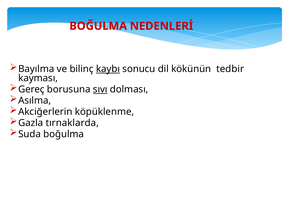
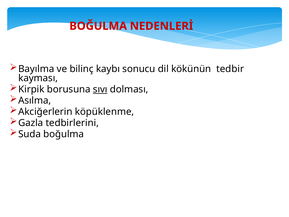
kaybı underline: present -> none
Gereç: Gereç -> Kirpik
tırnaklarda: tırnaklarda -> tedbirlerini
